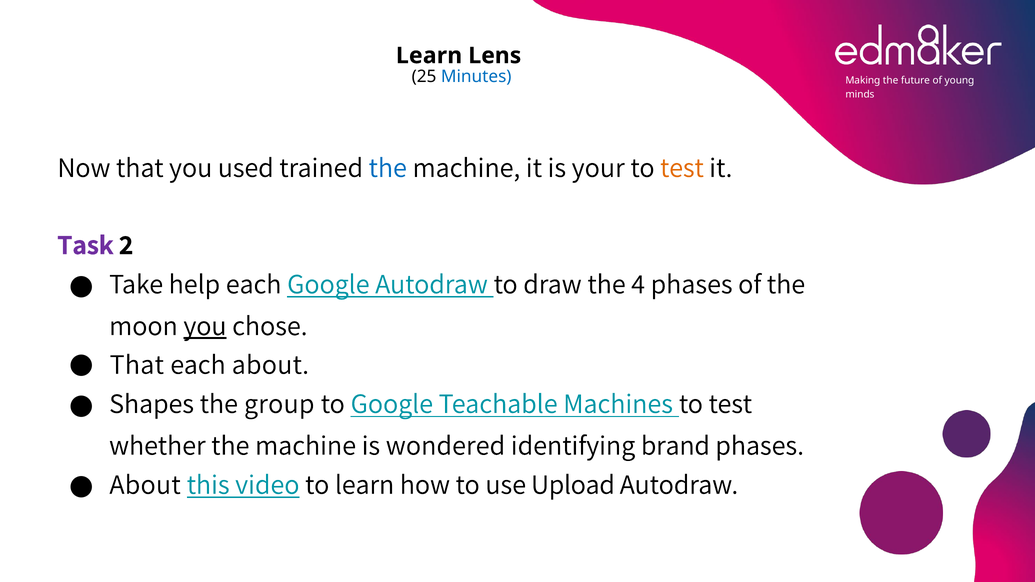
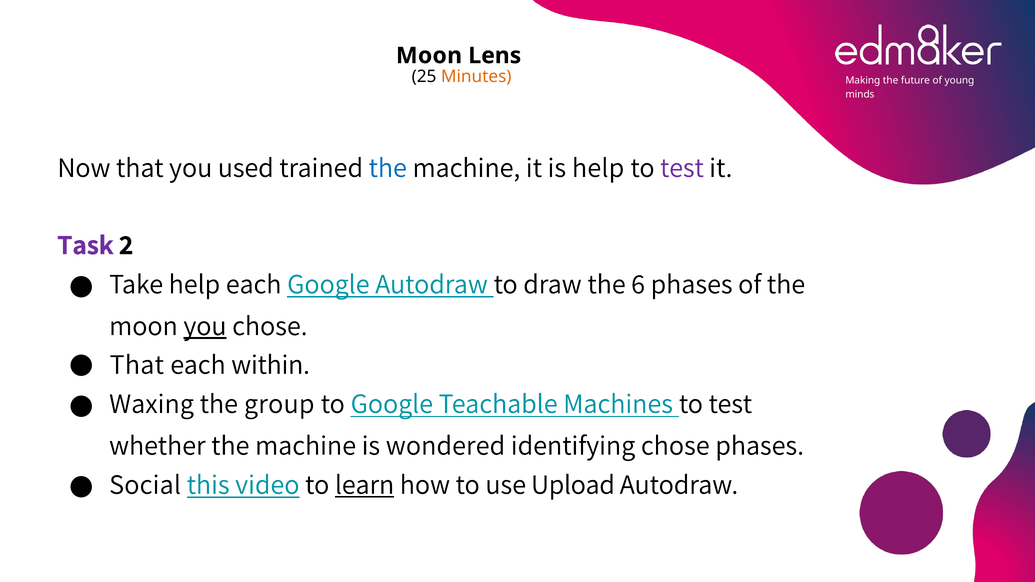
Learn at (429, 56): Learn -> Moon
Minutes colour: blue -> orange
is your: your -> help
test at (682, 168) colour: orange -> purple
4: 4 -> 6
each about: about -> within
Shapes: Shapes -> Waxing
identifying brand: brand -> chose
About at (145, 485): About -> Social
learn at (365, 485) underline: none -> present
